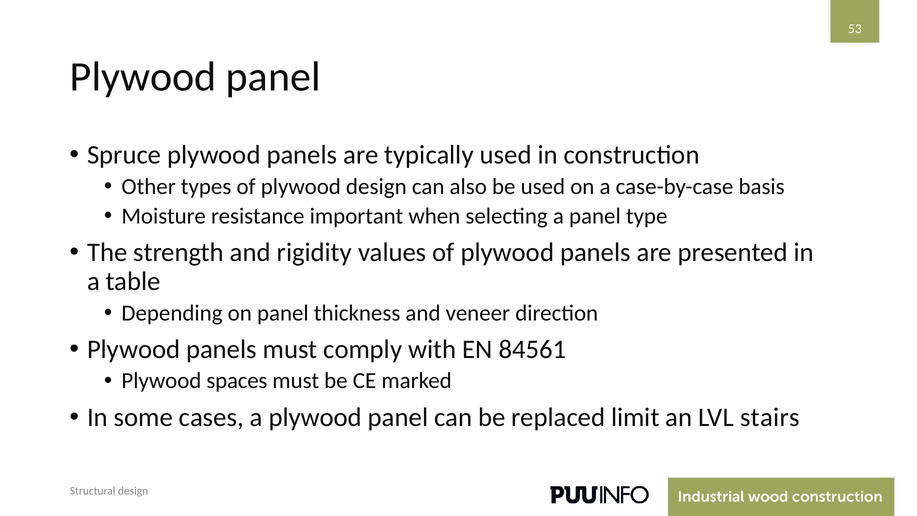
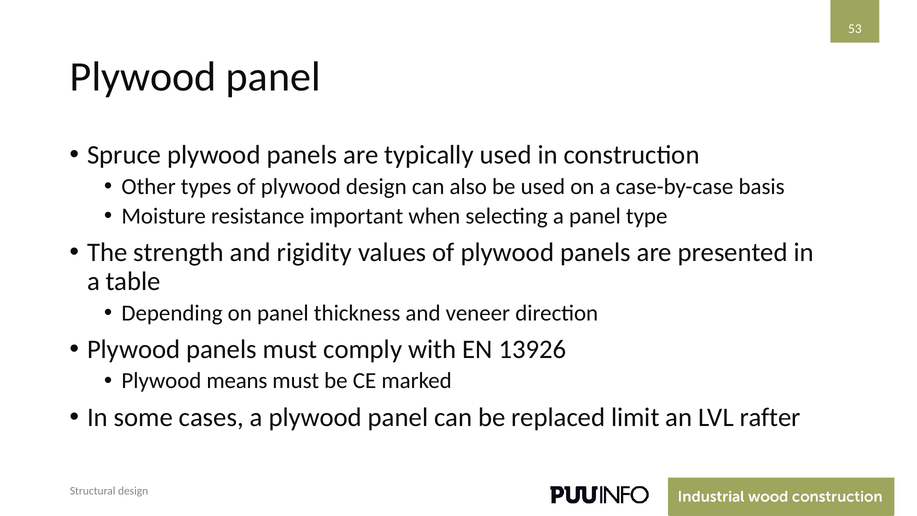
84561: 84561 -> 13926
spaces: spaces -> means
stairs: stairs -> rafter
